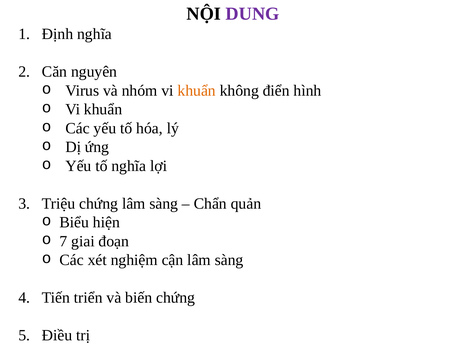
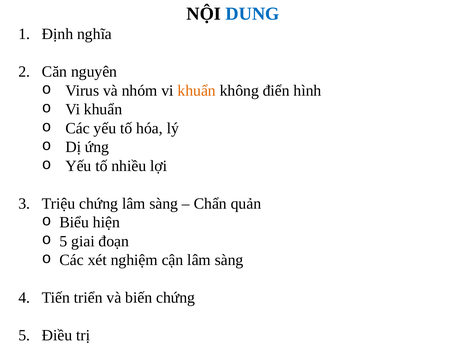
DUNG colour: purple -> blue
tố nghĩa: nghĩa -> nhiều
7 at (63, 241): 7 -> 5
